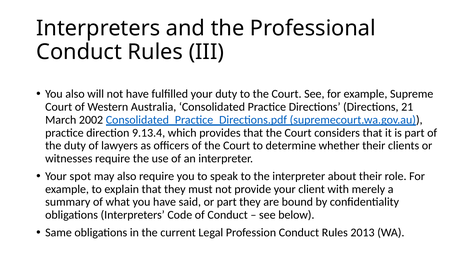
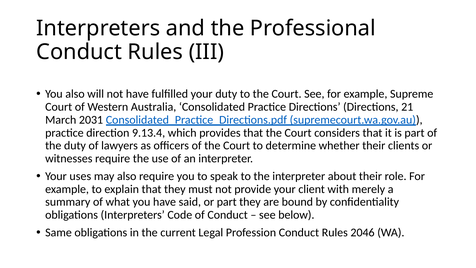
2002: 2002 -> 2031
spot: spot -> uses
2013: 2013 -> 2046
